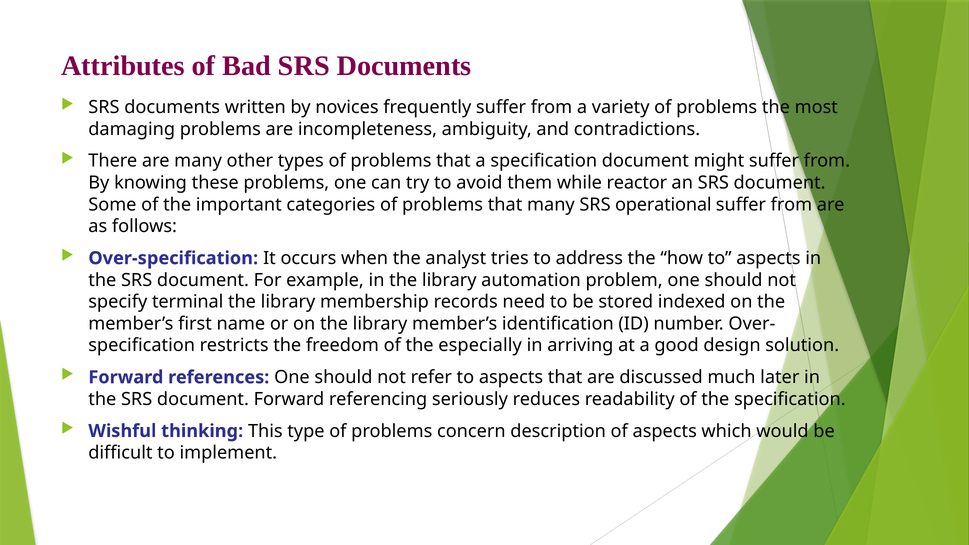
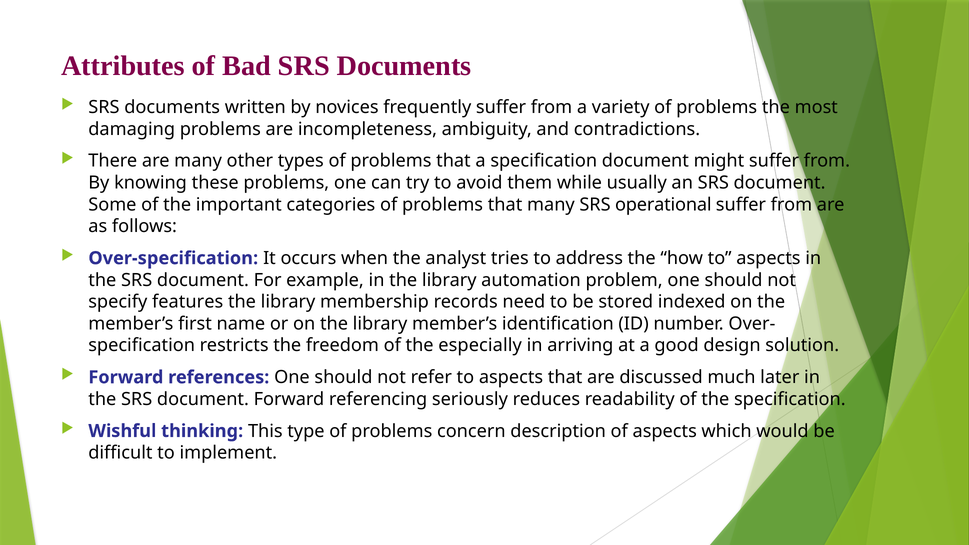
reactor: reactor -> usually
terminal: terminal -> features
